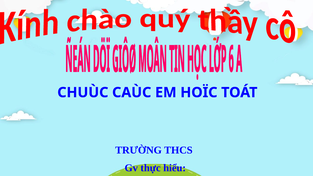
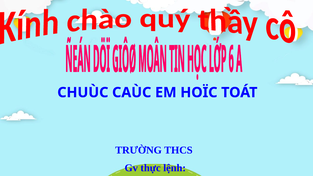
hiểu: hiểu -> lệnh
